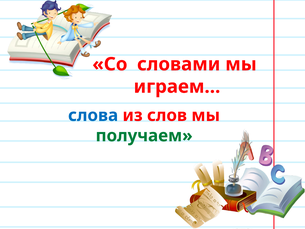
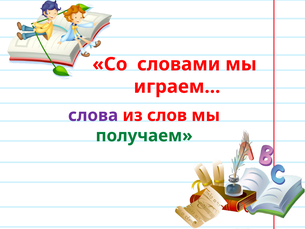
слова colour: blue -> purple
